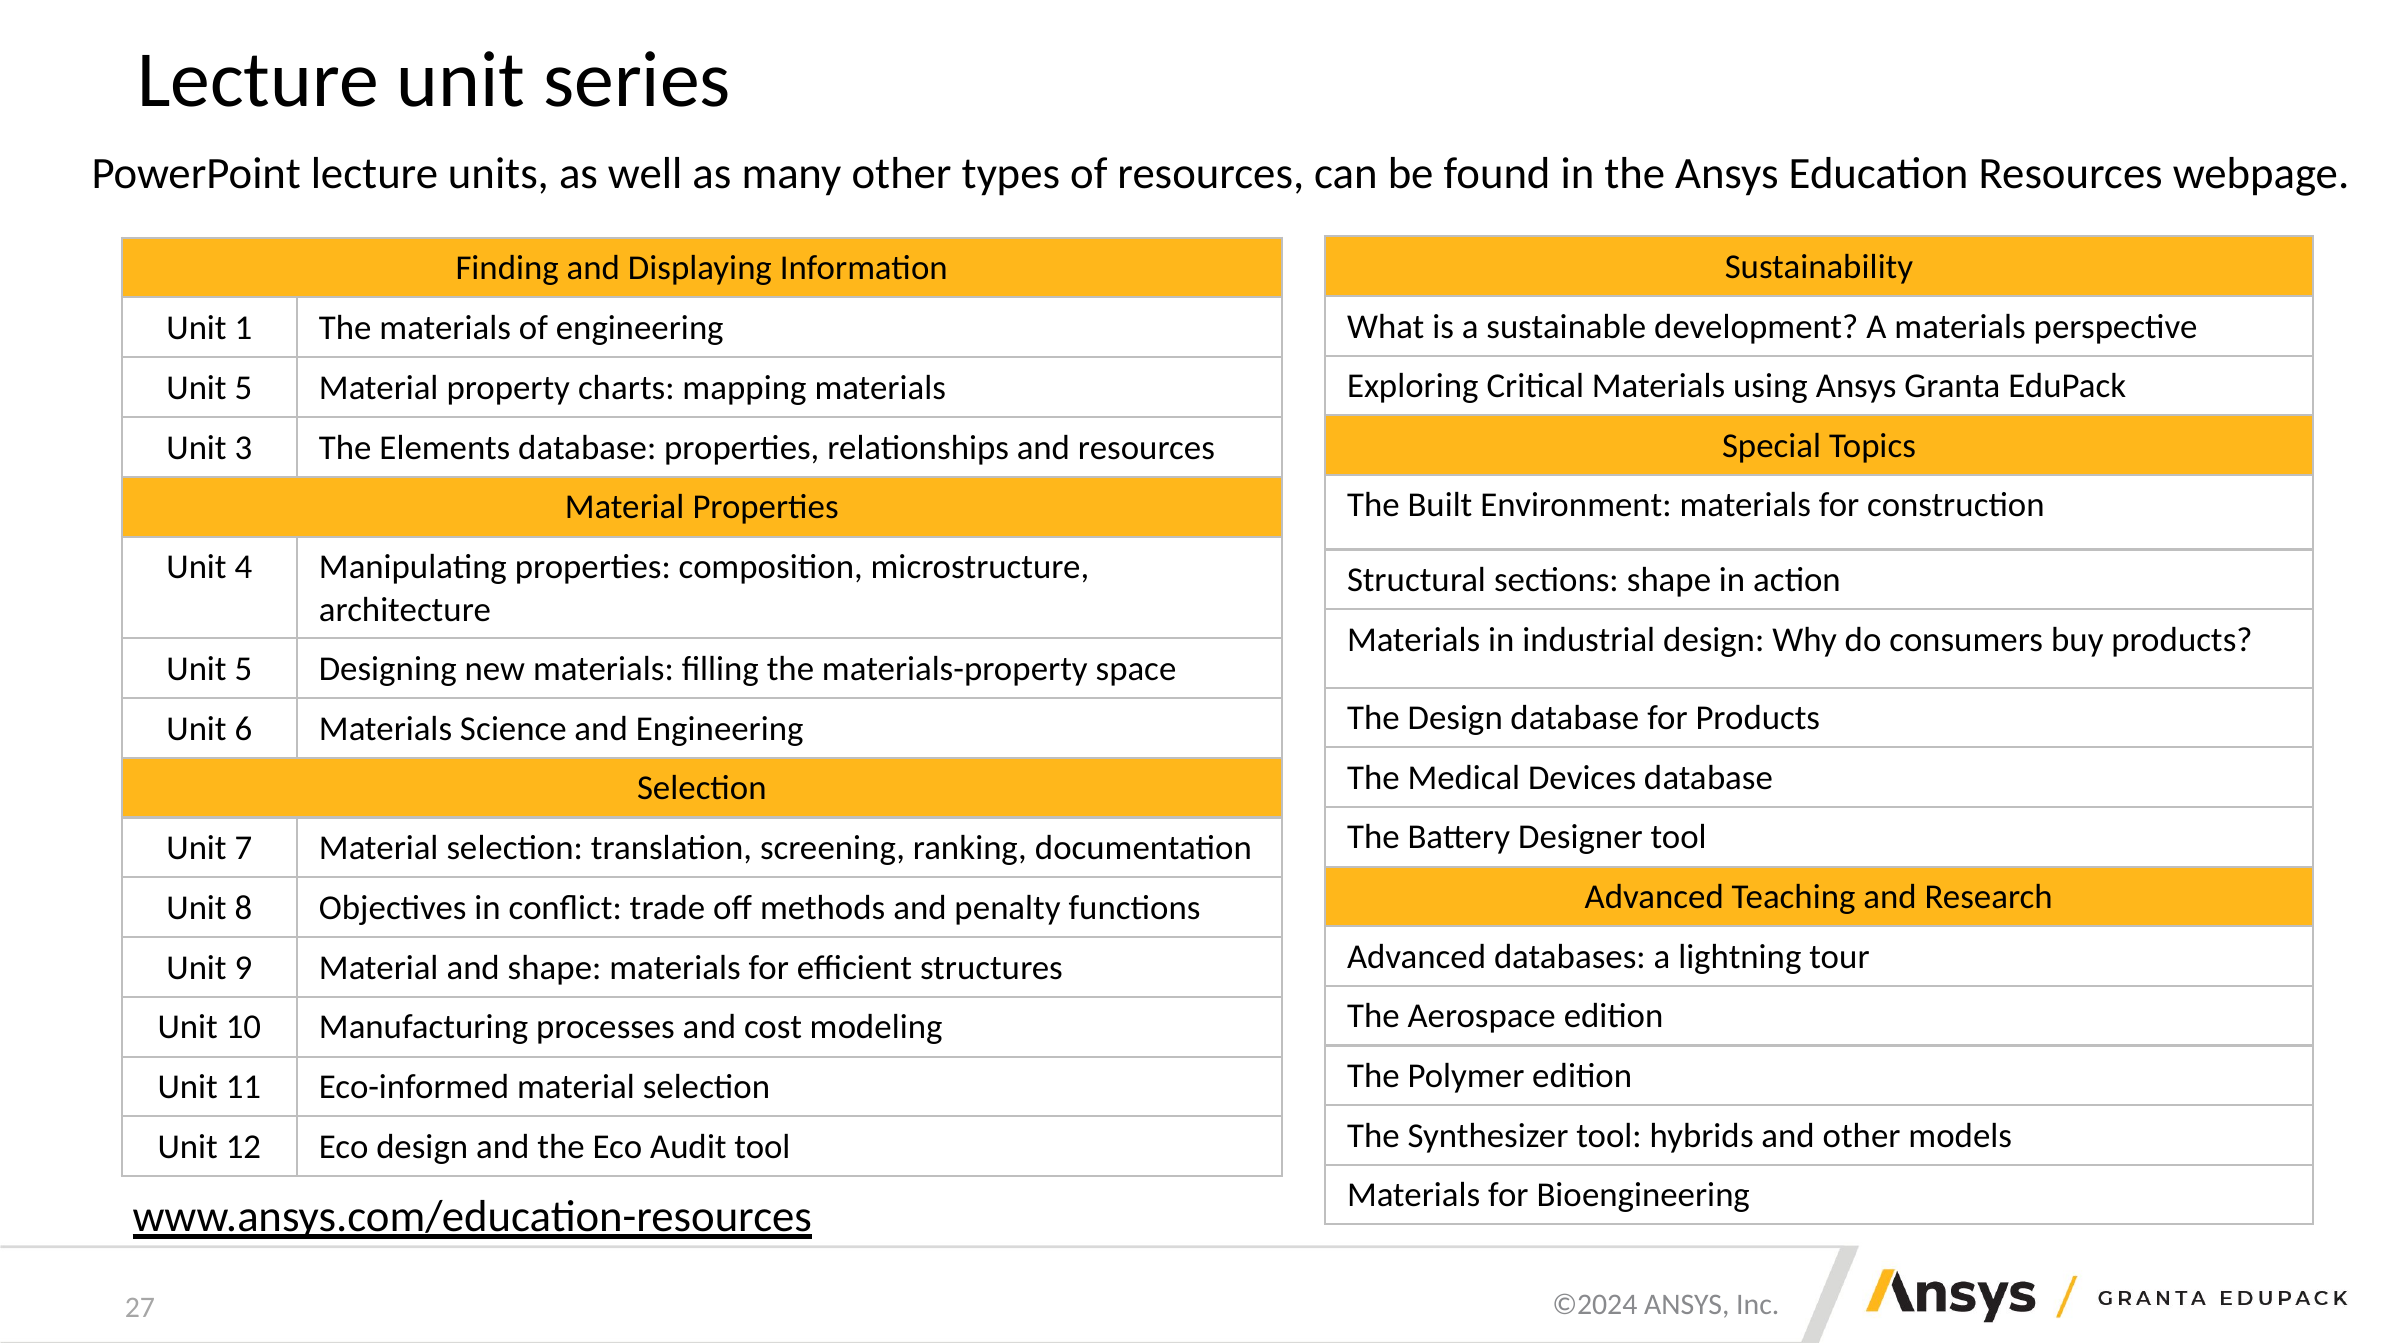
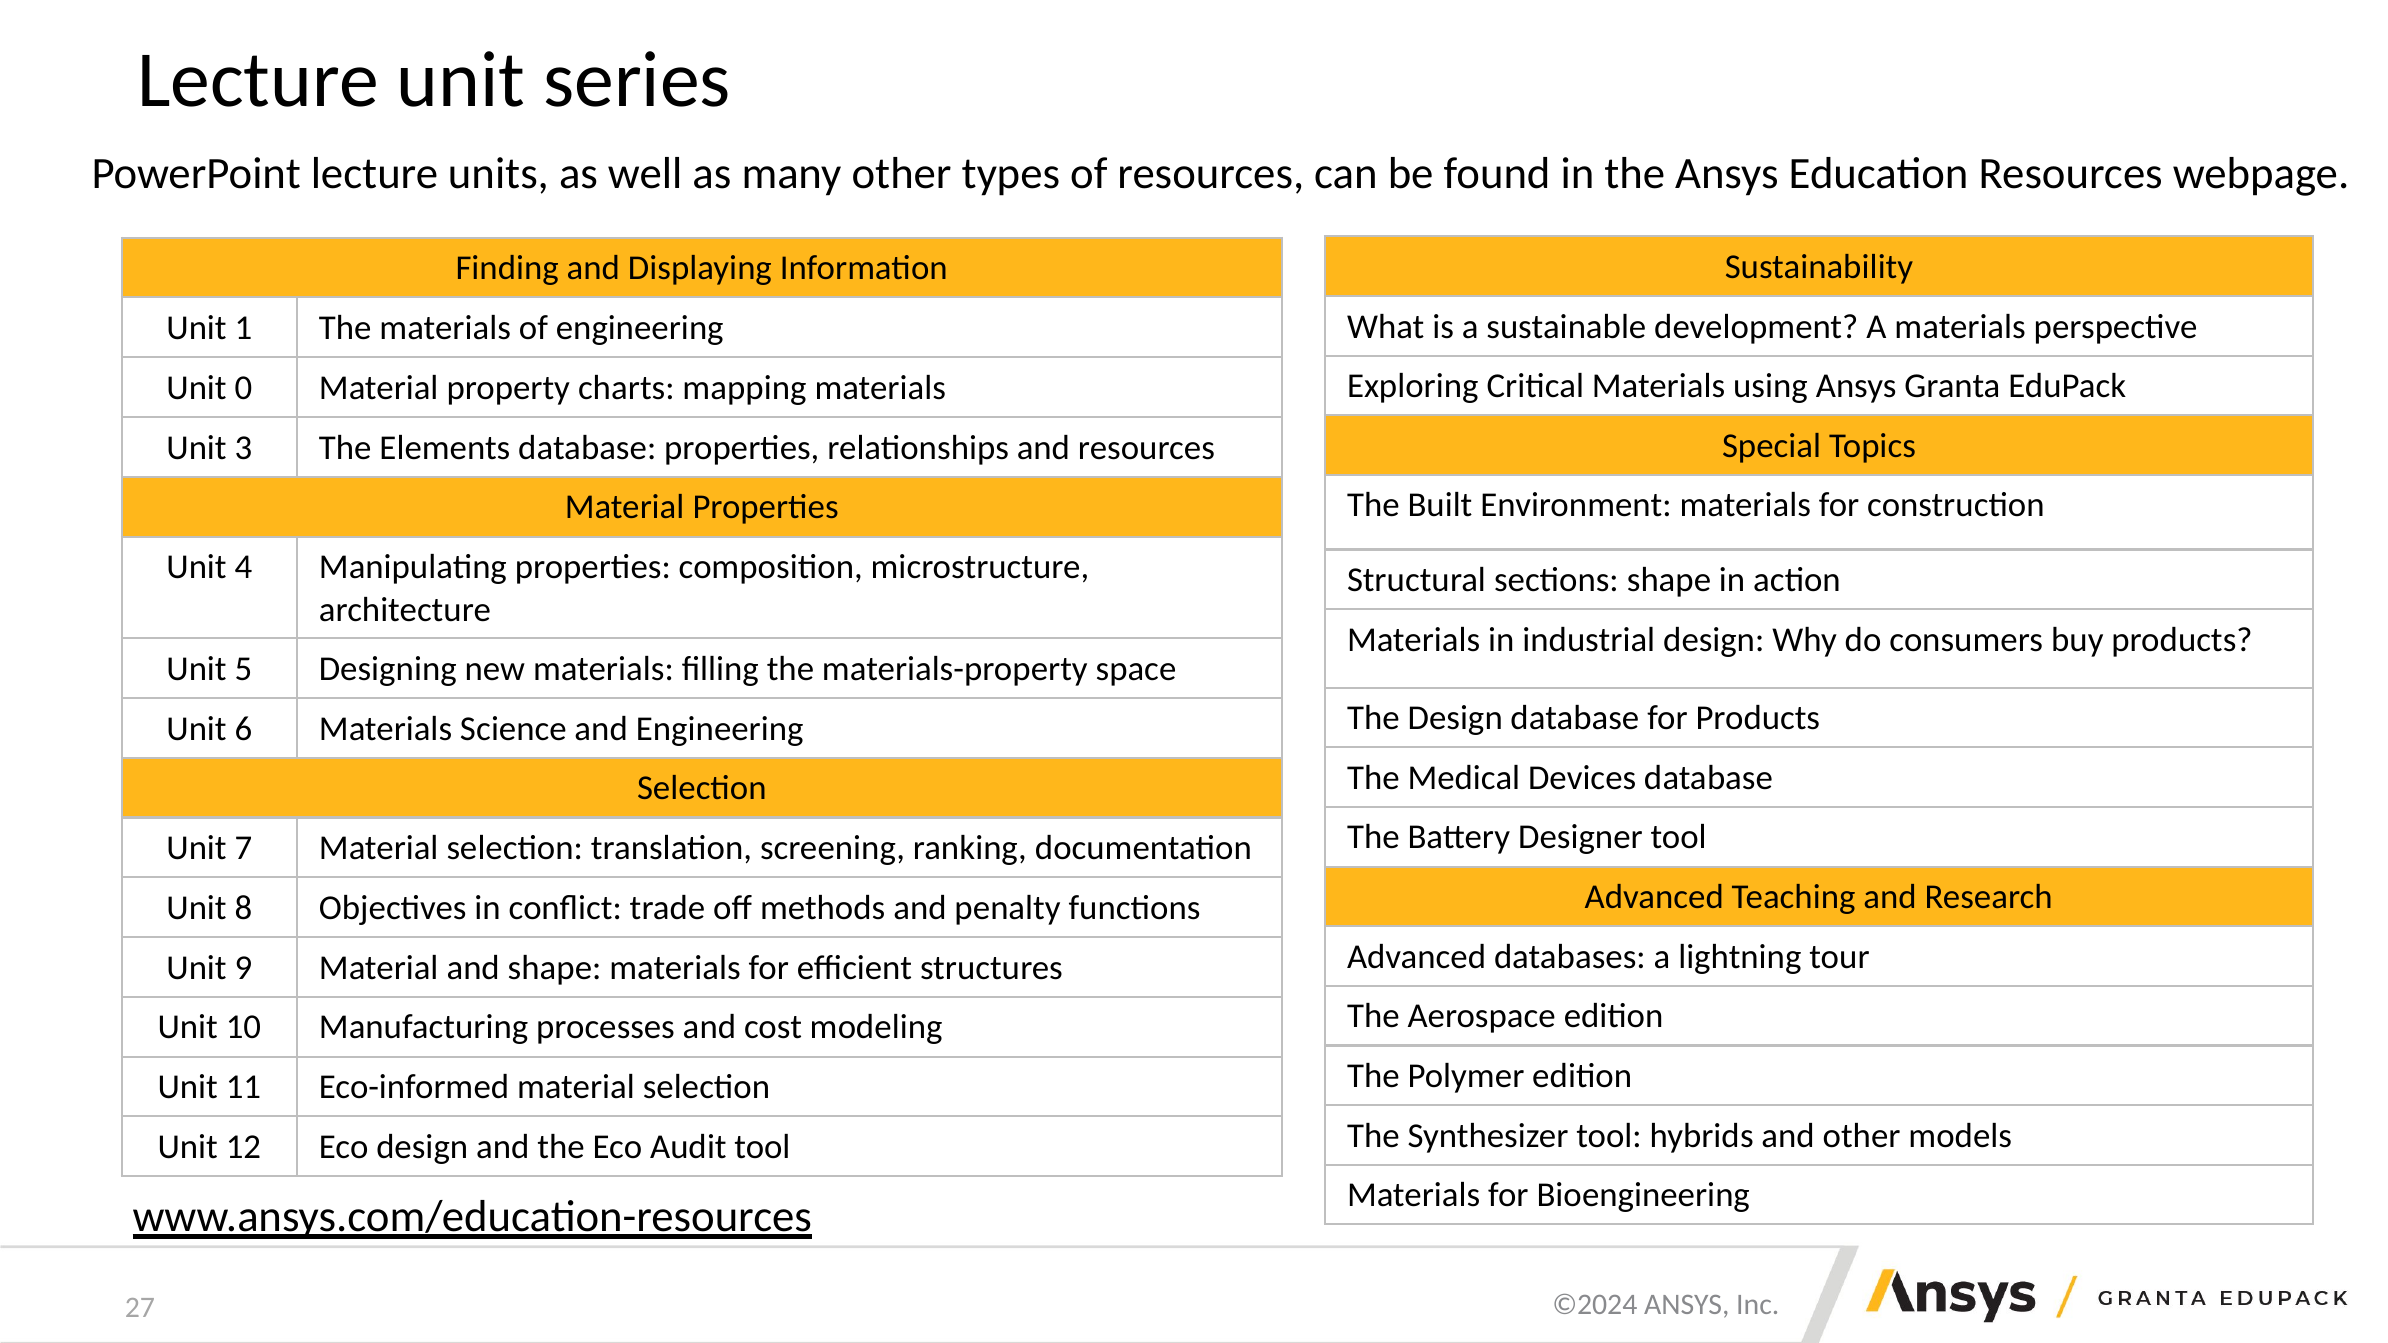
5 at (243, 388): 5 -> 0
